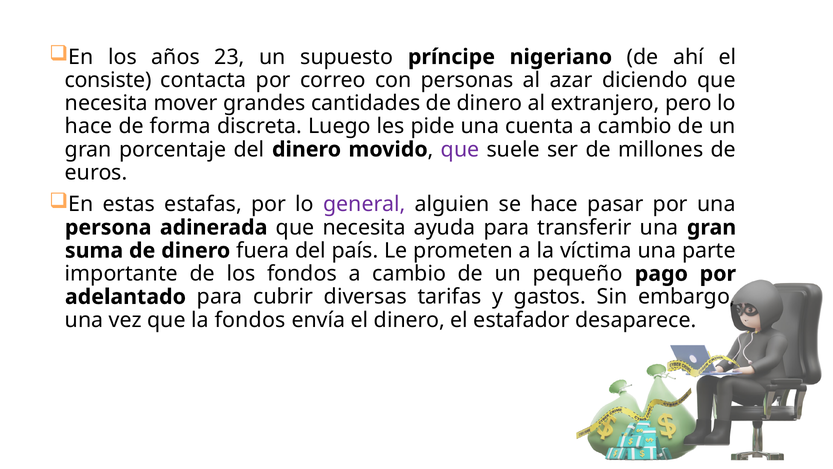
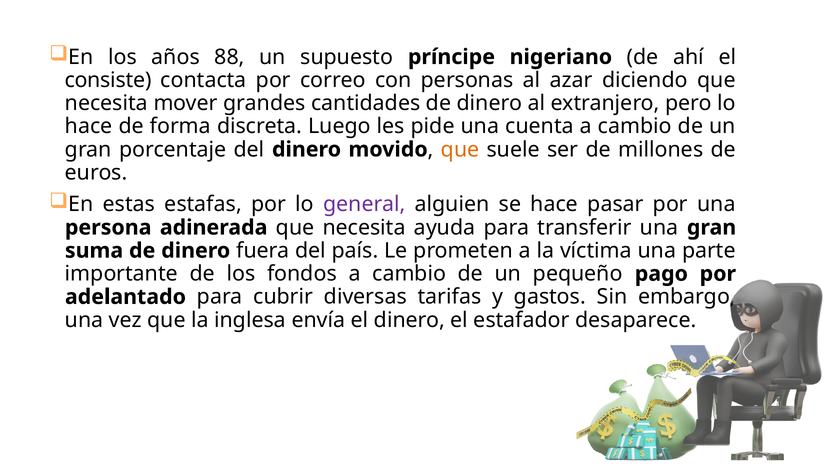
23: 23 -> 88
que at (460, 149) colour: purple -> orange
la fondos: fondos -> inglesa
